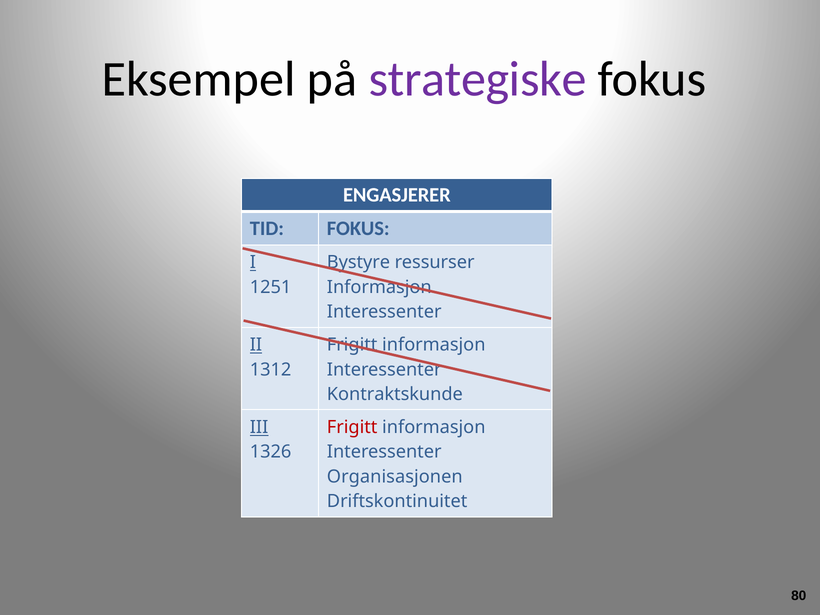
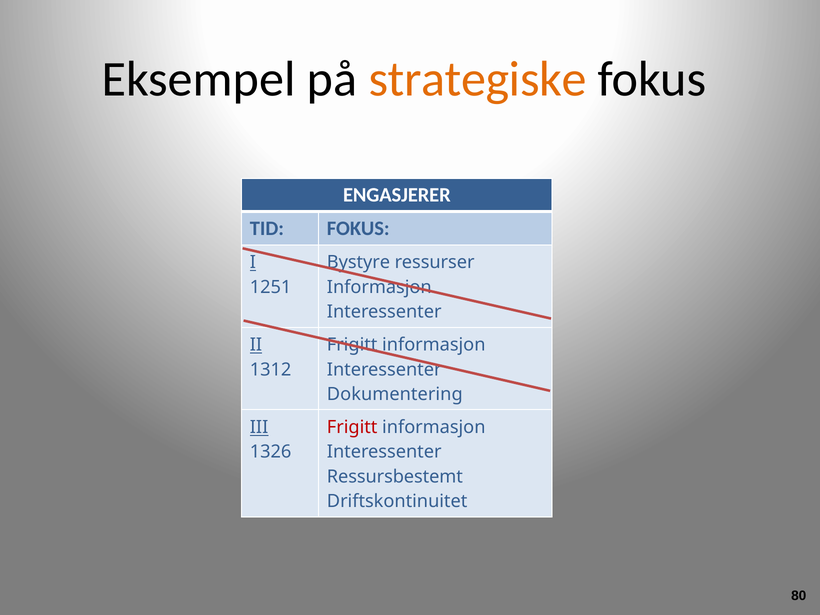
strategiske colour: purple -> orange
Kontraktskunde: Kontraktskunde -> Dokumentering
Organisasjonen: Organisasjonen -> Ressursbestemt
